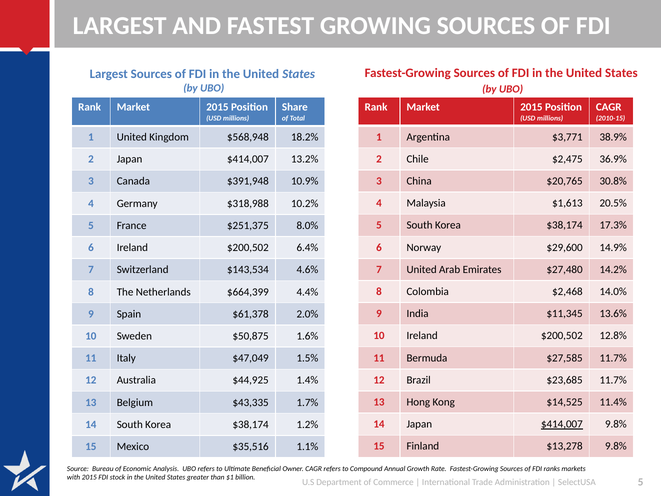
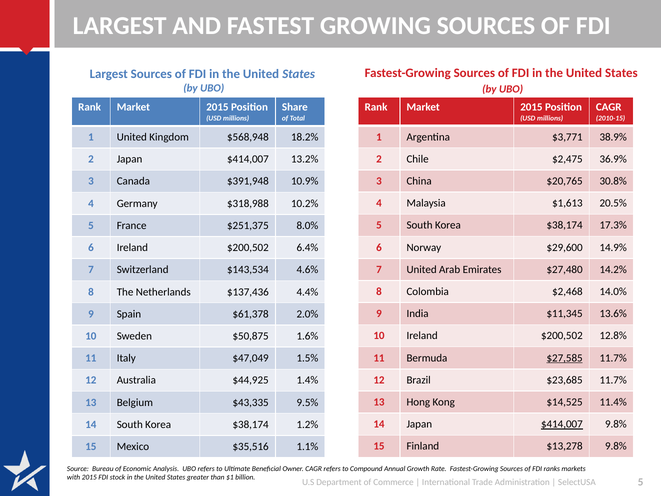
$664,399: $664,399 -> $137,436
$27,585 underline: none -> present
1.7%: 1.7% -> 9.5%
